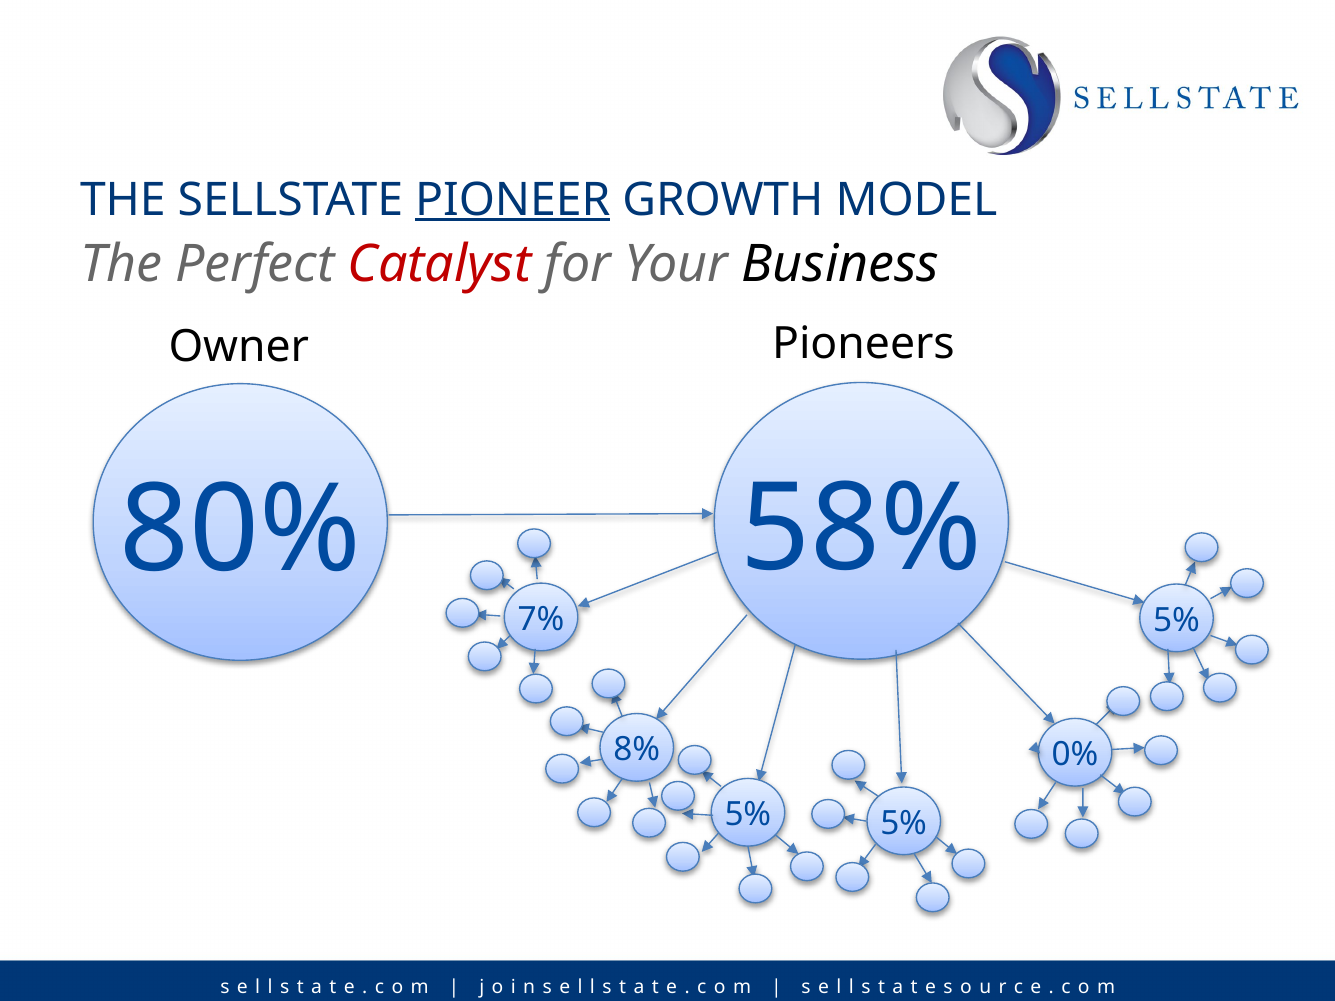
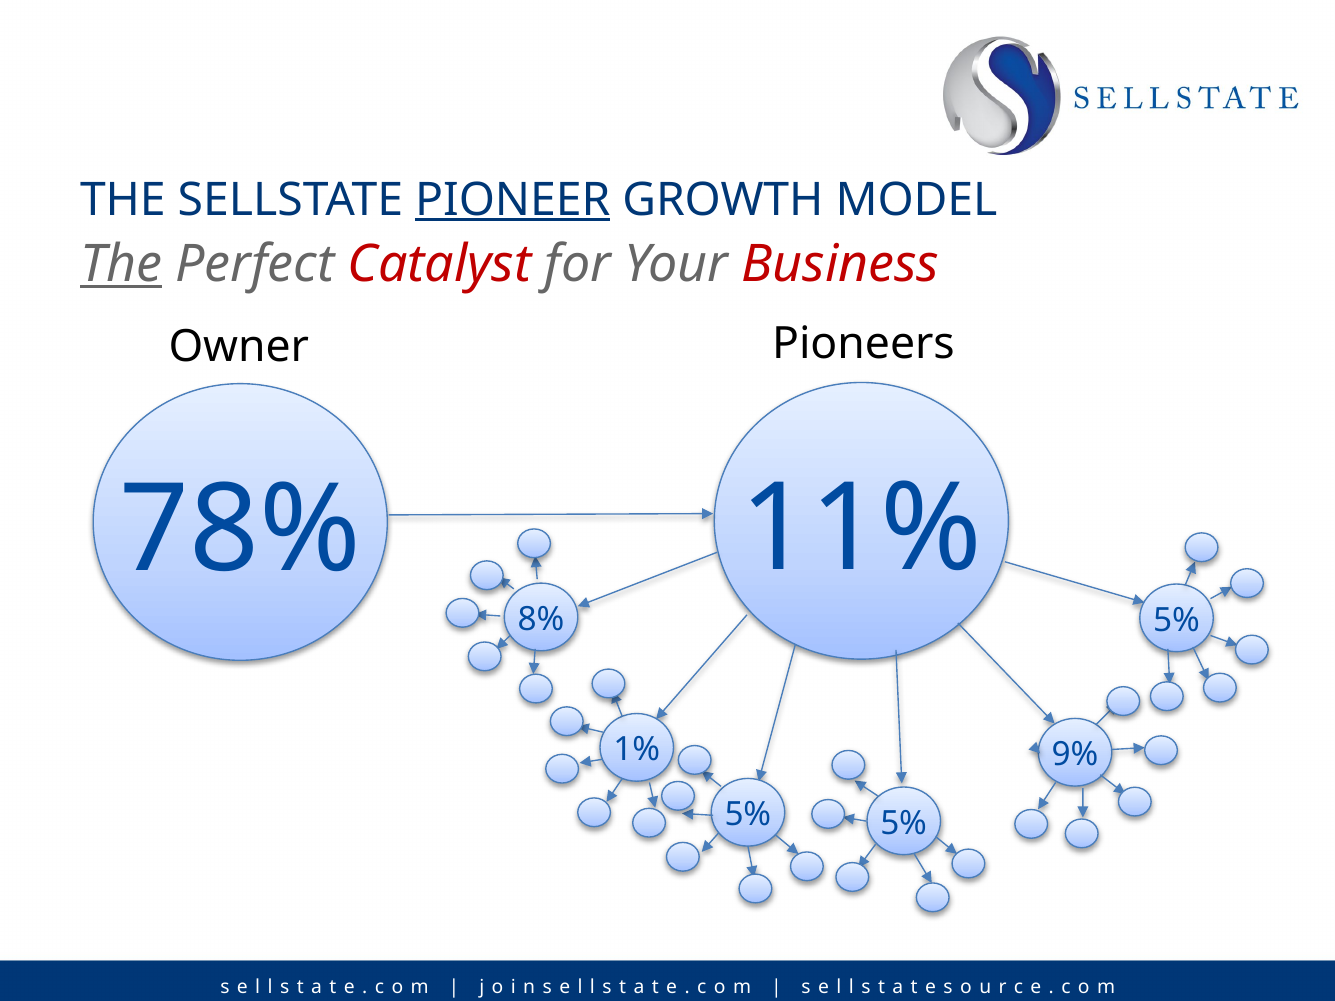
The at (121, 264) underline: none -> present
Business colour: black -> red
58%: 58% -> 11%
80%: 80% -> 78%
7%: 7% -> 8%
8%: 8% -> 1%
0%: 0% -> 9%
